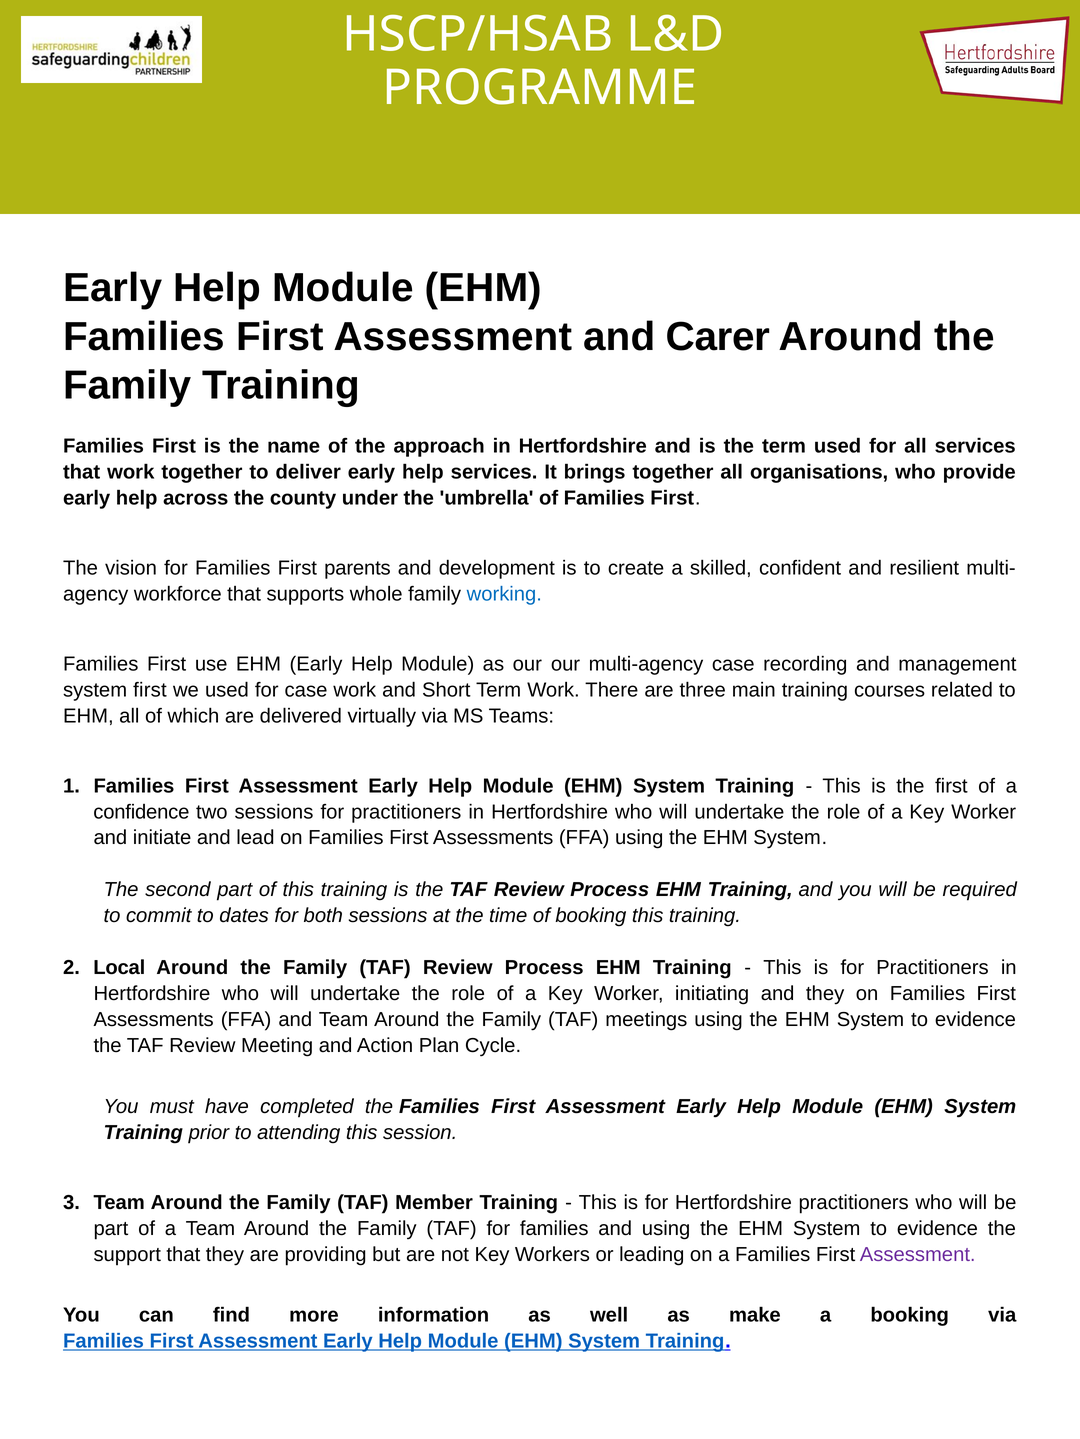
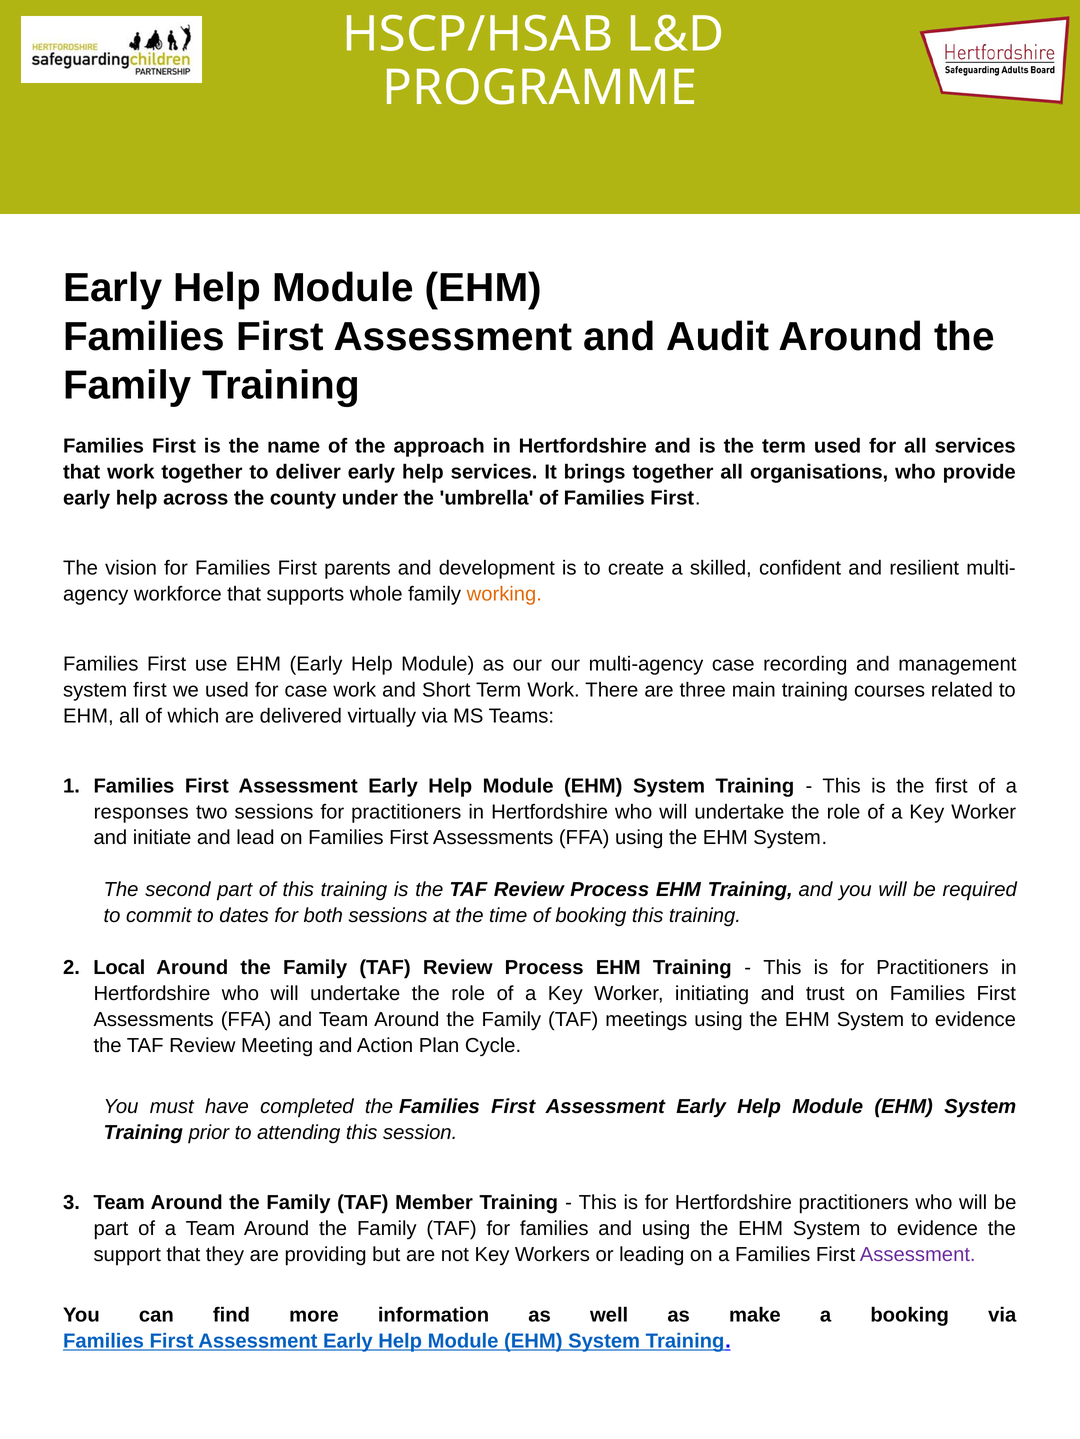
Carer: Carer -> Audit
working colour: blue -> orange
confidence: confidence -> responses
and they: they -> trust
